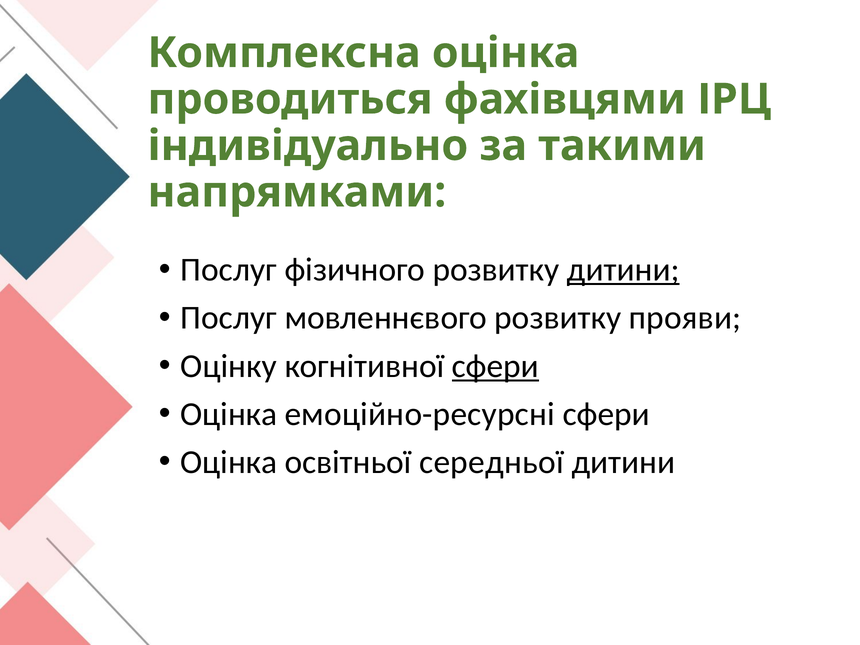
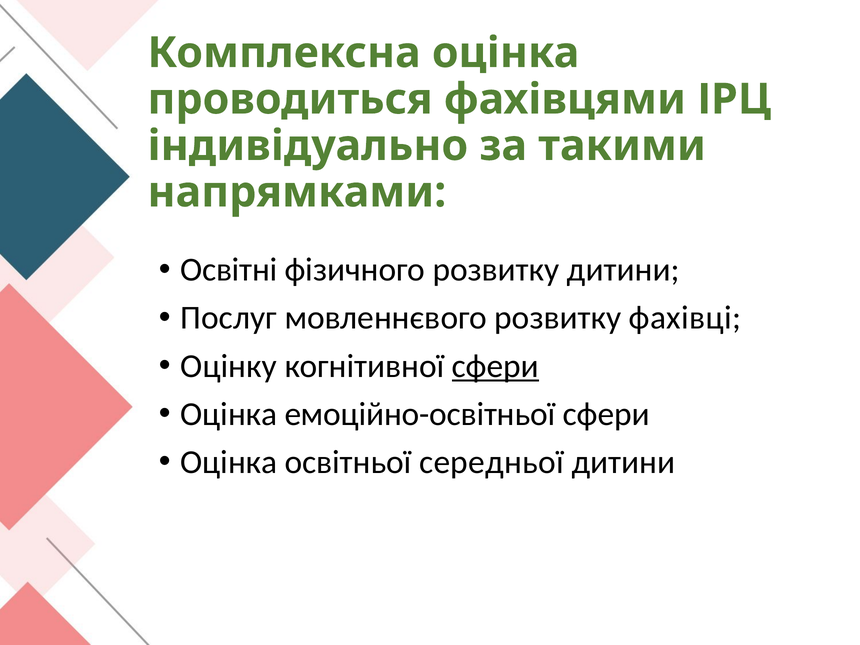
Послуг at (229, 270): Послуг -> Освітні
дитини at (623, 270) underline: present -> none
прояви: прояви -> фахівці
емоційно-ресурсні: емоційно-ресурсні -> емоційно-освітньої
